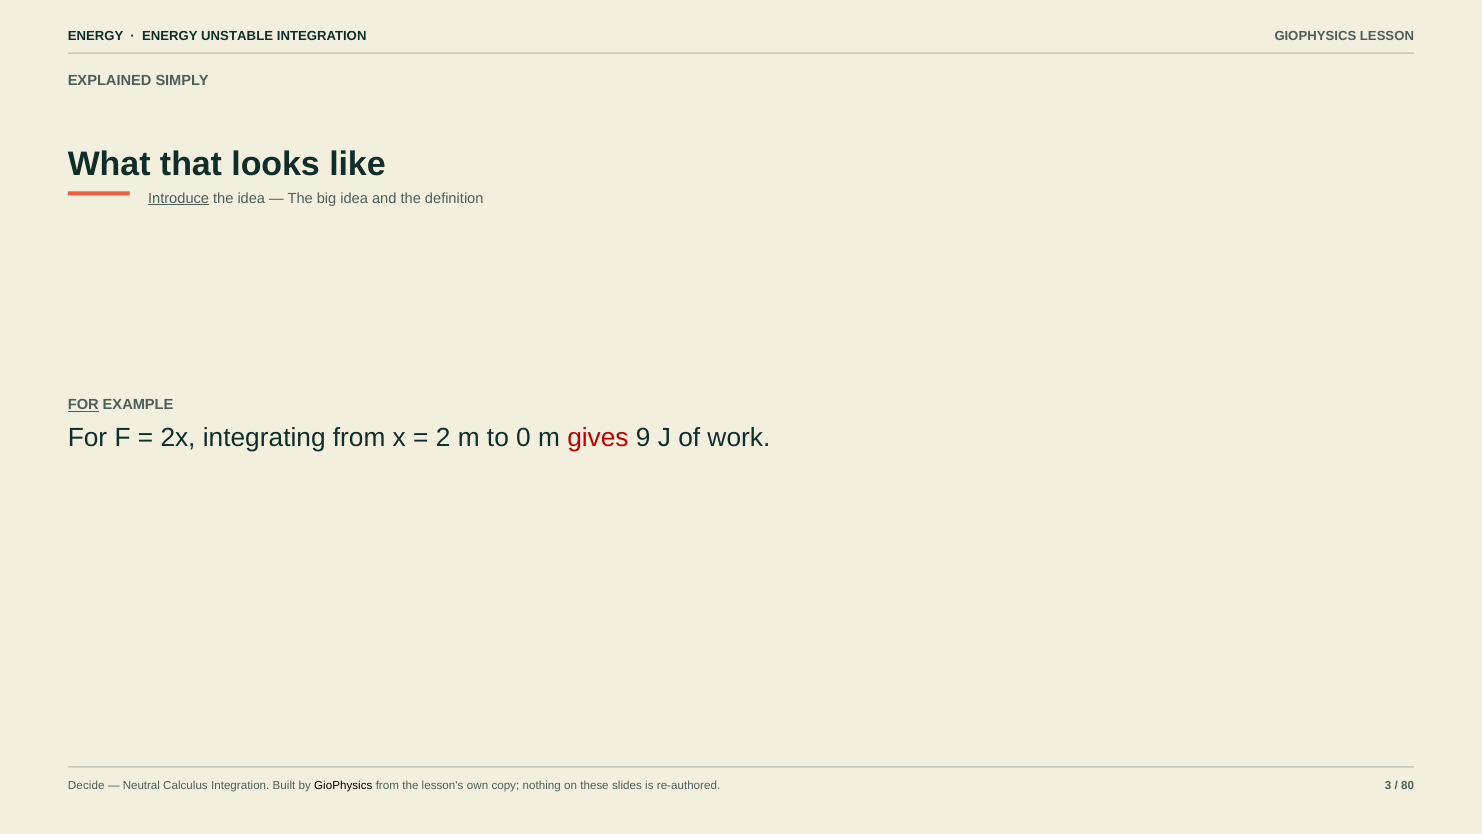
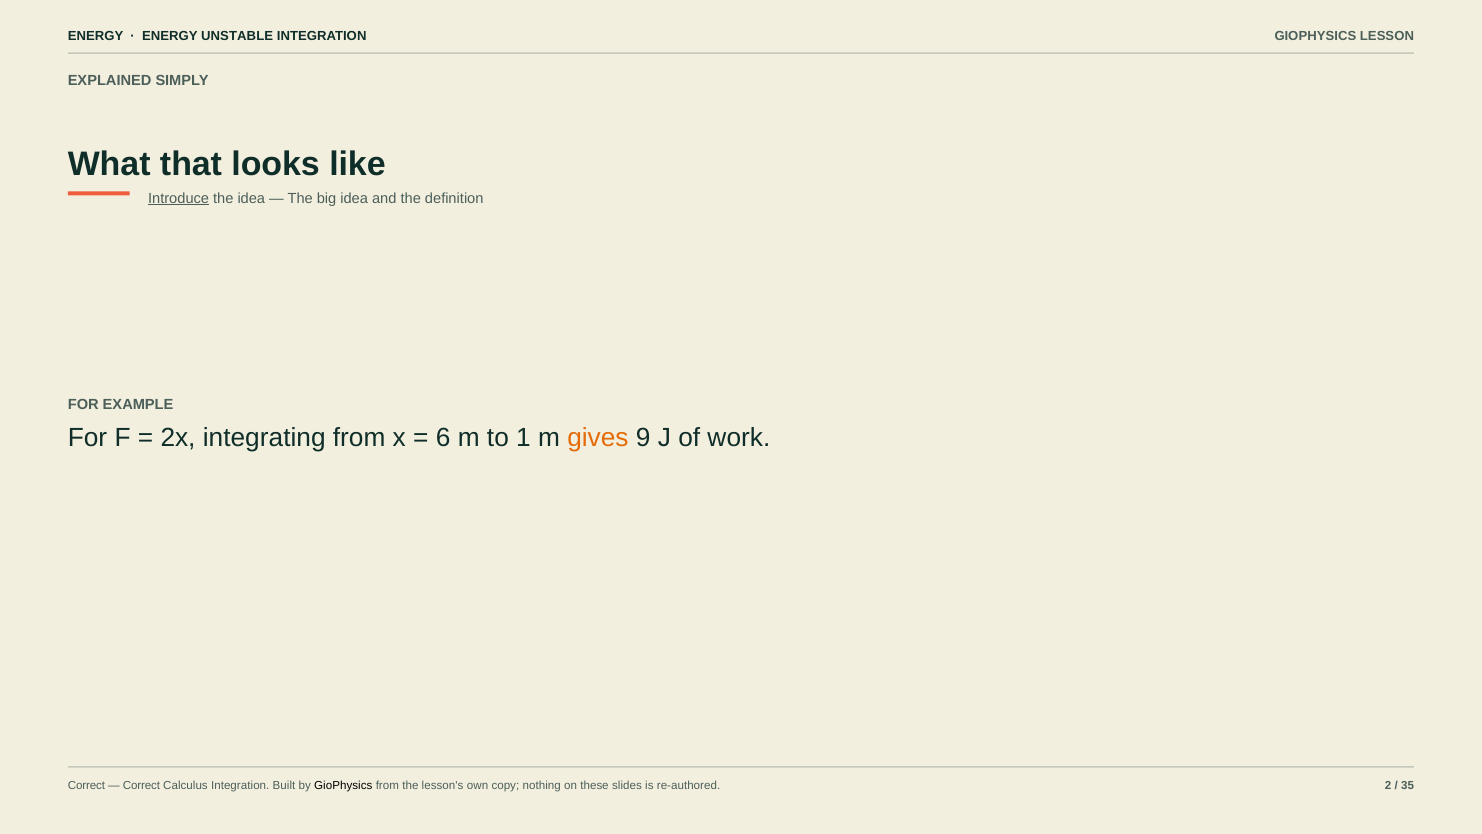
FOR at (83, 405) underline: present -> none
2: 2 -> 6
0: 0 -> 1
gives colour: red -> orange
Decide at (86, 786): Decide -> Correct
Neutral at (141, 786): Neutral -> Correct
3: 3 -> 2
80: 80 -> 35
